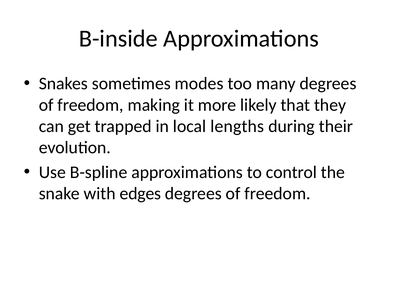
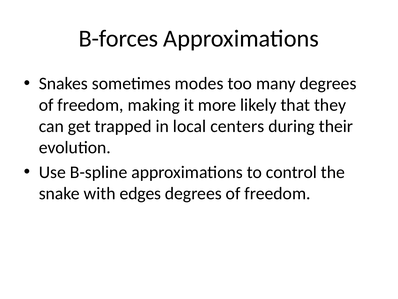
B-inside: B-inside -> B-forces
lengths: lengths -> centers
